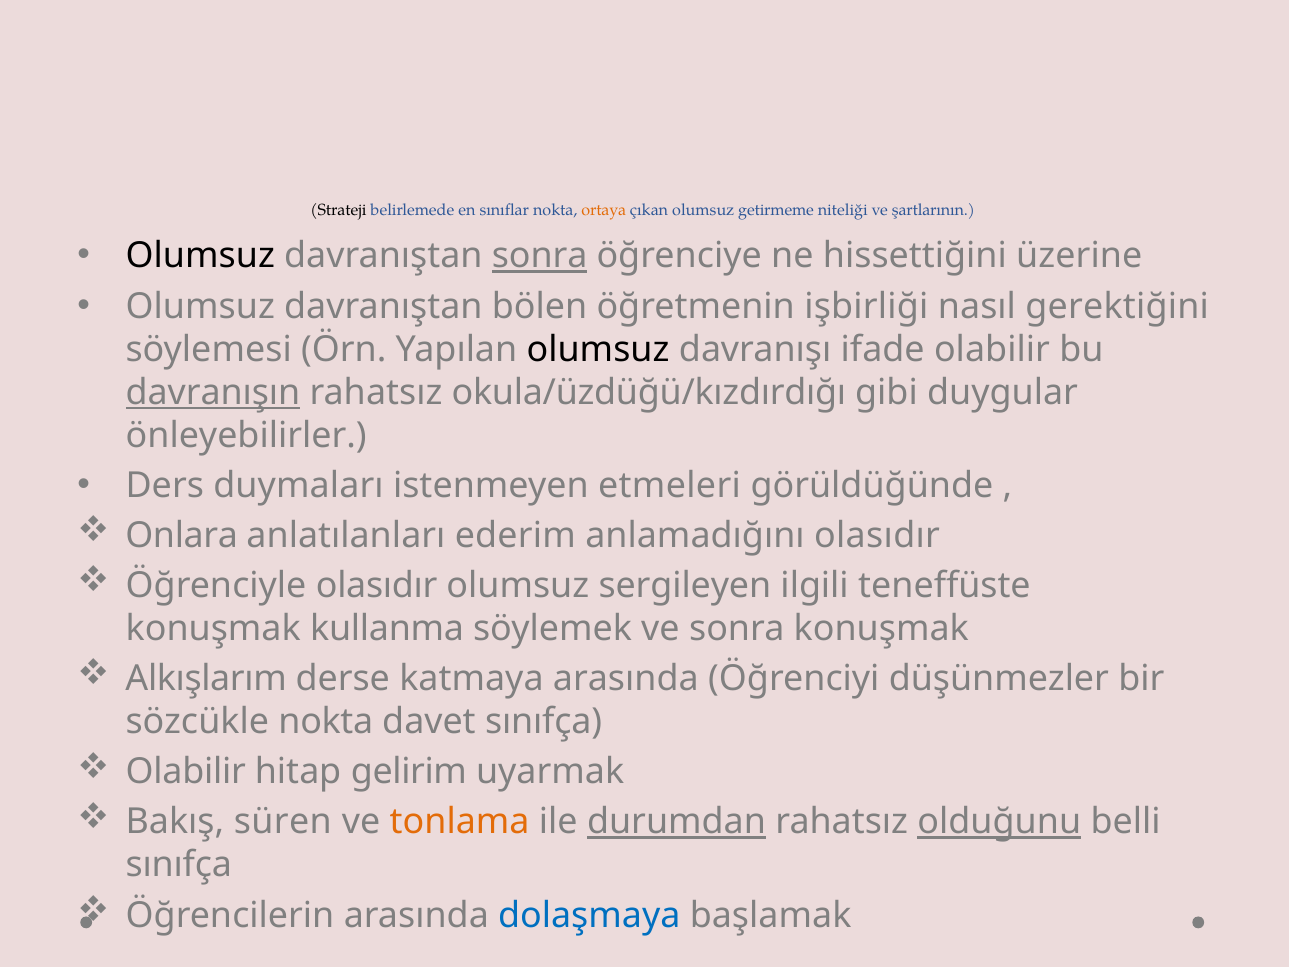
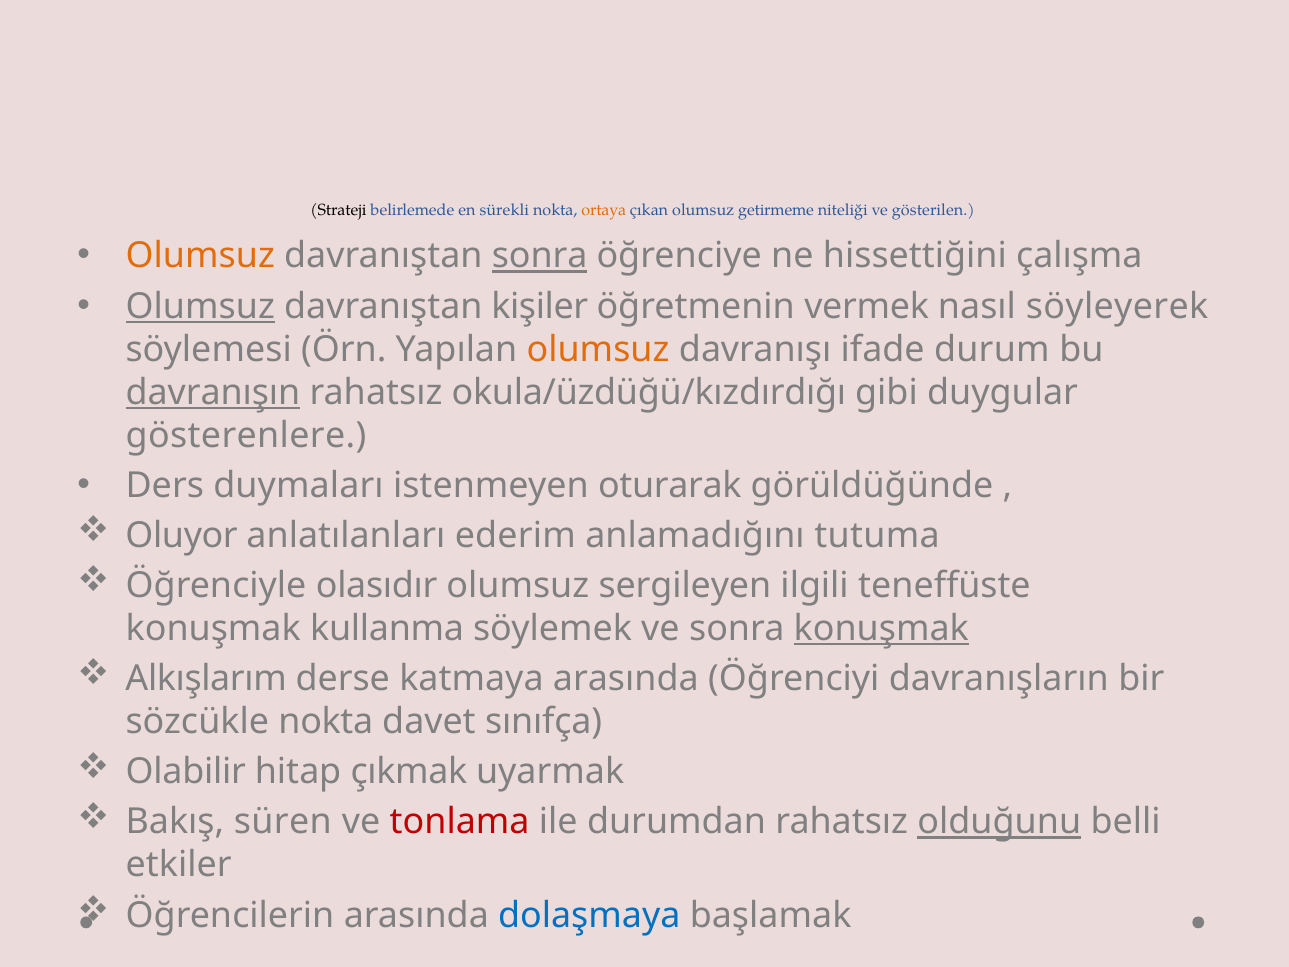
sınıflar: sınıflar -> sürekli
şartlarının: şartlarının -> gösterilen
Olumsuz at (200, 256) colour: black -> orange
üzerine: üzerine -> çalışma
Olumsuz at (200, 306) underline: none -> present
bölen: bölen -> kişiler
işbirliği: işbirliği -> vermek
gerektiğini: gerektiğini -> söyleyerek
olumsuz at (598, 349) colour: black -> orange
ifade olabilir: olabilir -> durum
önleyebilirler: önleyebilirler -> gösterenlere
etmeleri: etmeleri -> oturarak
Onlara: Onlara -> Oluyor
anlamadığını olasıdır: olasıdır -> tutuma
konuşmak at (881, 629) underline: none -> present
düşünmezler: düşünmezler -> davranışların
gelirim: gelirim -> çıkmak
tonlama colour: orange -> red
durumdan underline: present -> none
sınıfça at (179, 865): sınıfça -> etkiler
